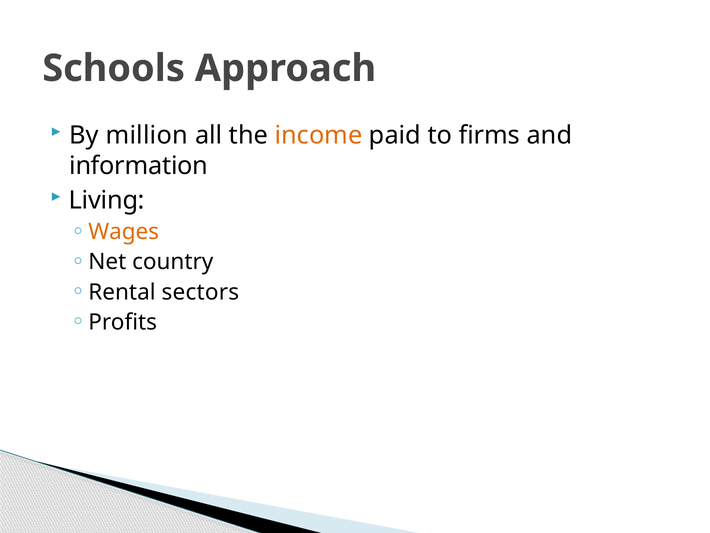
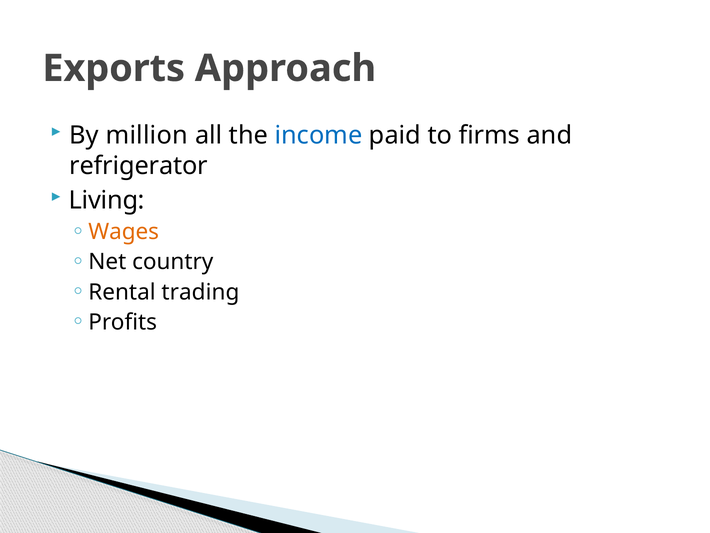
Schools: Schools -> Exports
income colour: orange -> blue
information: information -> refrigerator
sectors: sectors -> trading
